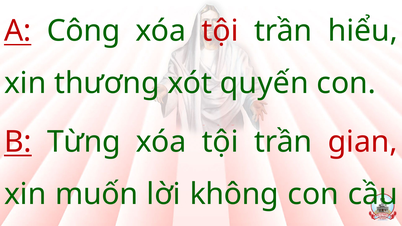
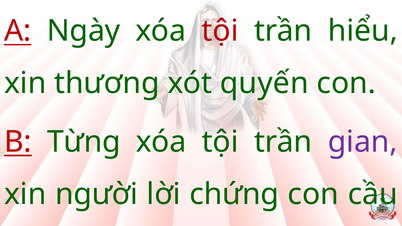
Công: Công -> Ngày
gian colour: red -> purple
muốn: muốn -> người
không: không -> chứng
